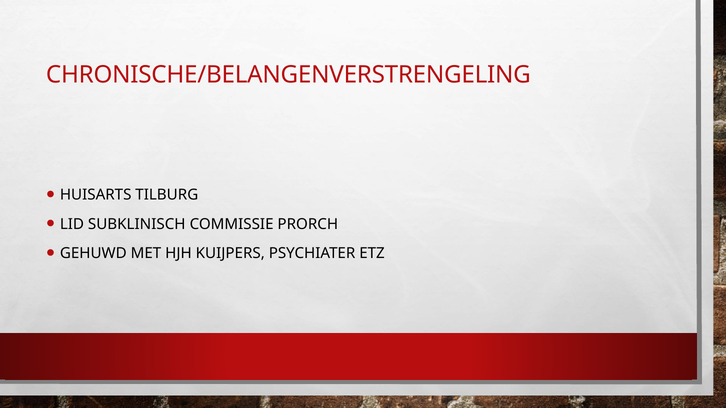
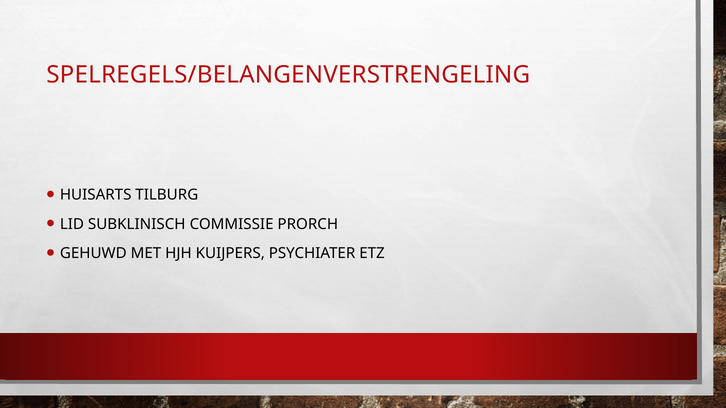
CHRONISCHE/BELANGENVERSTRENGELING: CHRONISCHE/BELANGENVERSTRENGELING -> SPELREGELS/BELANGENVERSTRENGELING
